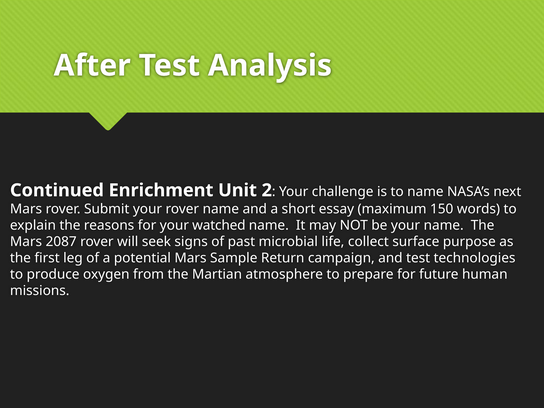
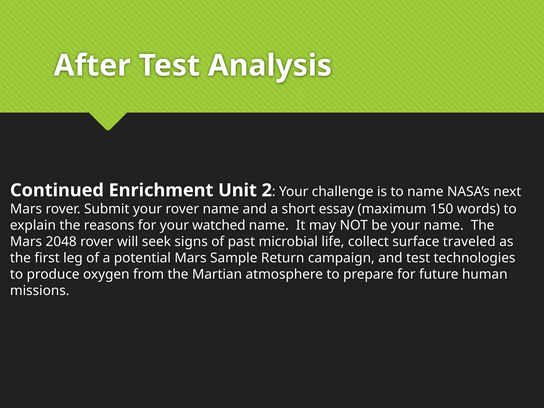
2087: 2087 -> 2048
purpose: purpose -> traveled
